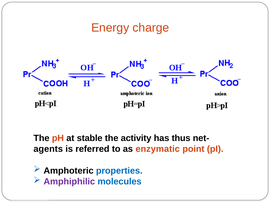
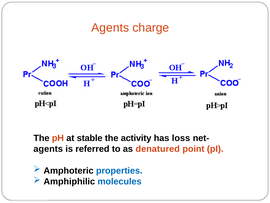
Energy at (110, 28): Energy -> Agents
thus: thus -> loss
enzymatic: enzymatic -> denatured
Amphiphilic colour: purple -> black
